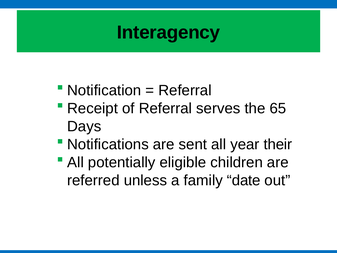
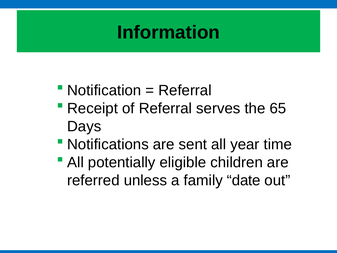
Interagency: Interagency -> Information
their: their -> time
